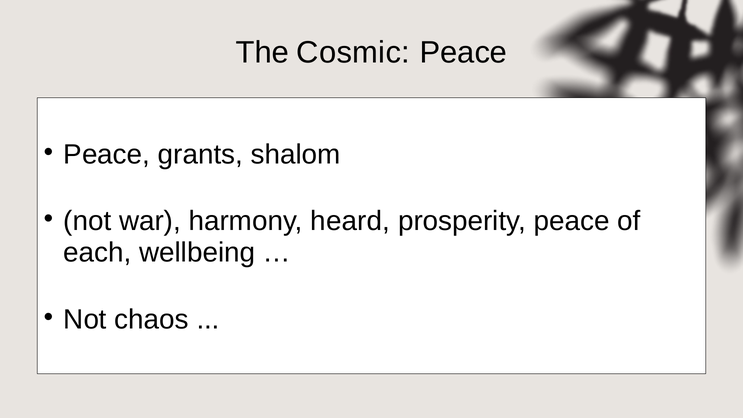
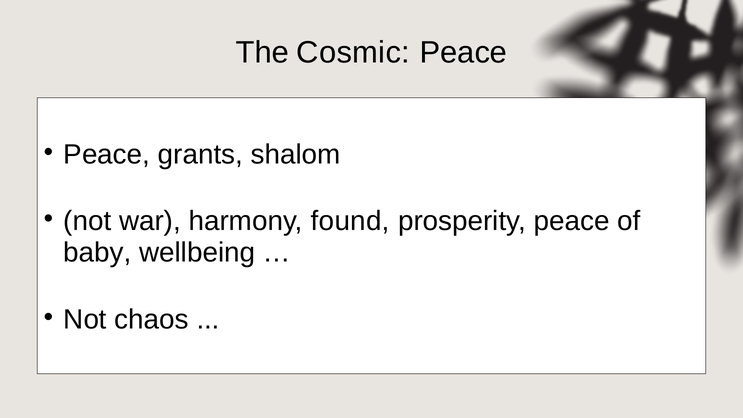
heard: heard -> found
each: each -> baby
